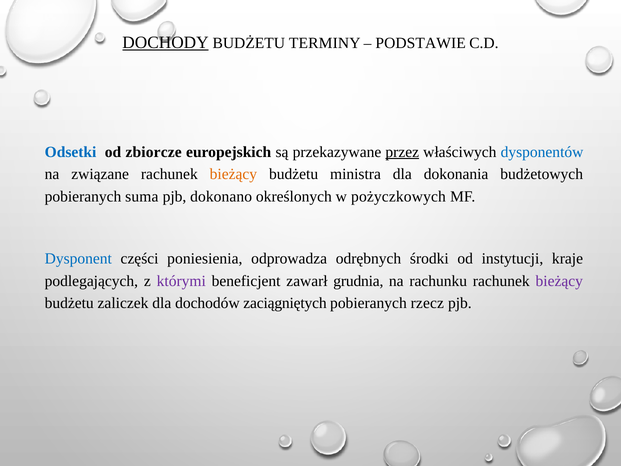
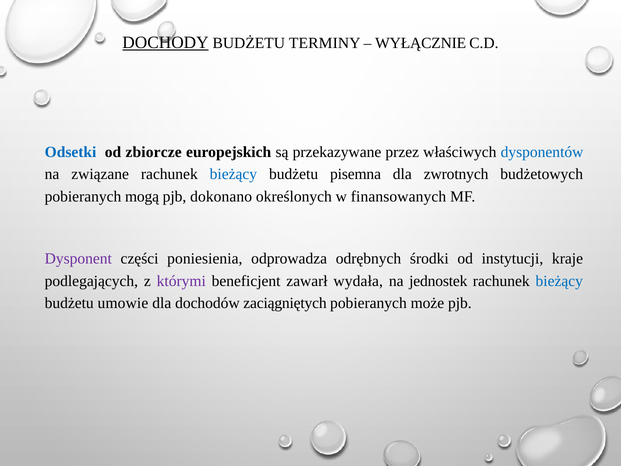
PODSTAWIE: PODSTAWIE -> WYŁĄCZNIE
przez underline: present -> none
bieżący at (233, 174) colour: orange -> blue
ministra: ministra -> pisemna
dokonania: dokonania -> zwrotnych
suma: suma -> mogą
pożyczkowych: pożyczkowych -> finansowanych
Dysponent colour: blue -> purple
grudnia: grudnia -> wydała
rachunku: rachunku -> jednostek
bieżący at (559, 281) colour: purple -> blue
zaliczek: zaliczek -> umowie
rzecz: rzecz -> może
